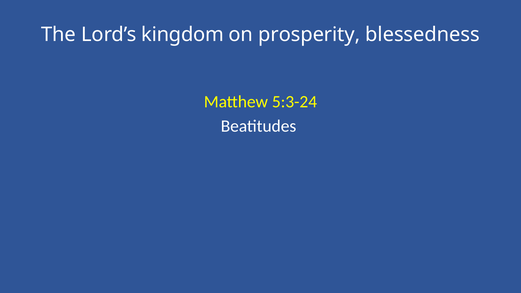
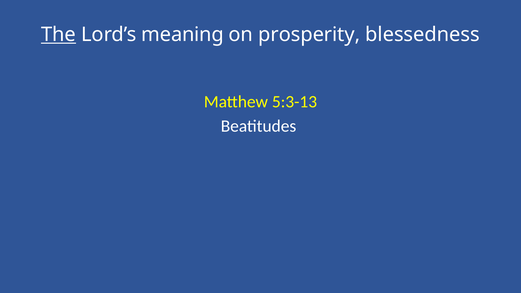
The underline: none -> present
kingdom: kingdom -> meaning
5:3-24: 5:3-24 -> 5:3-13
